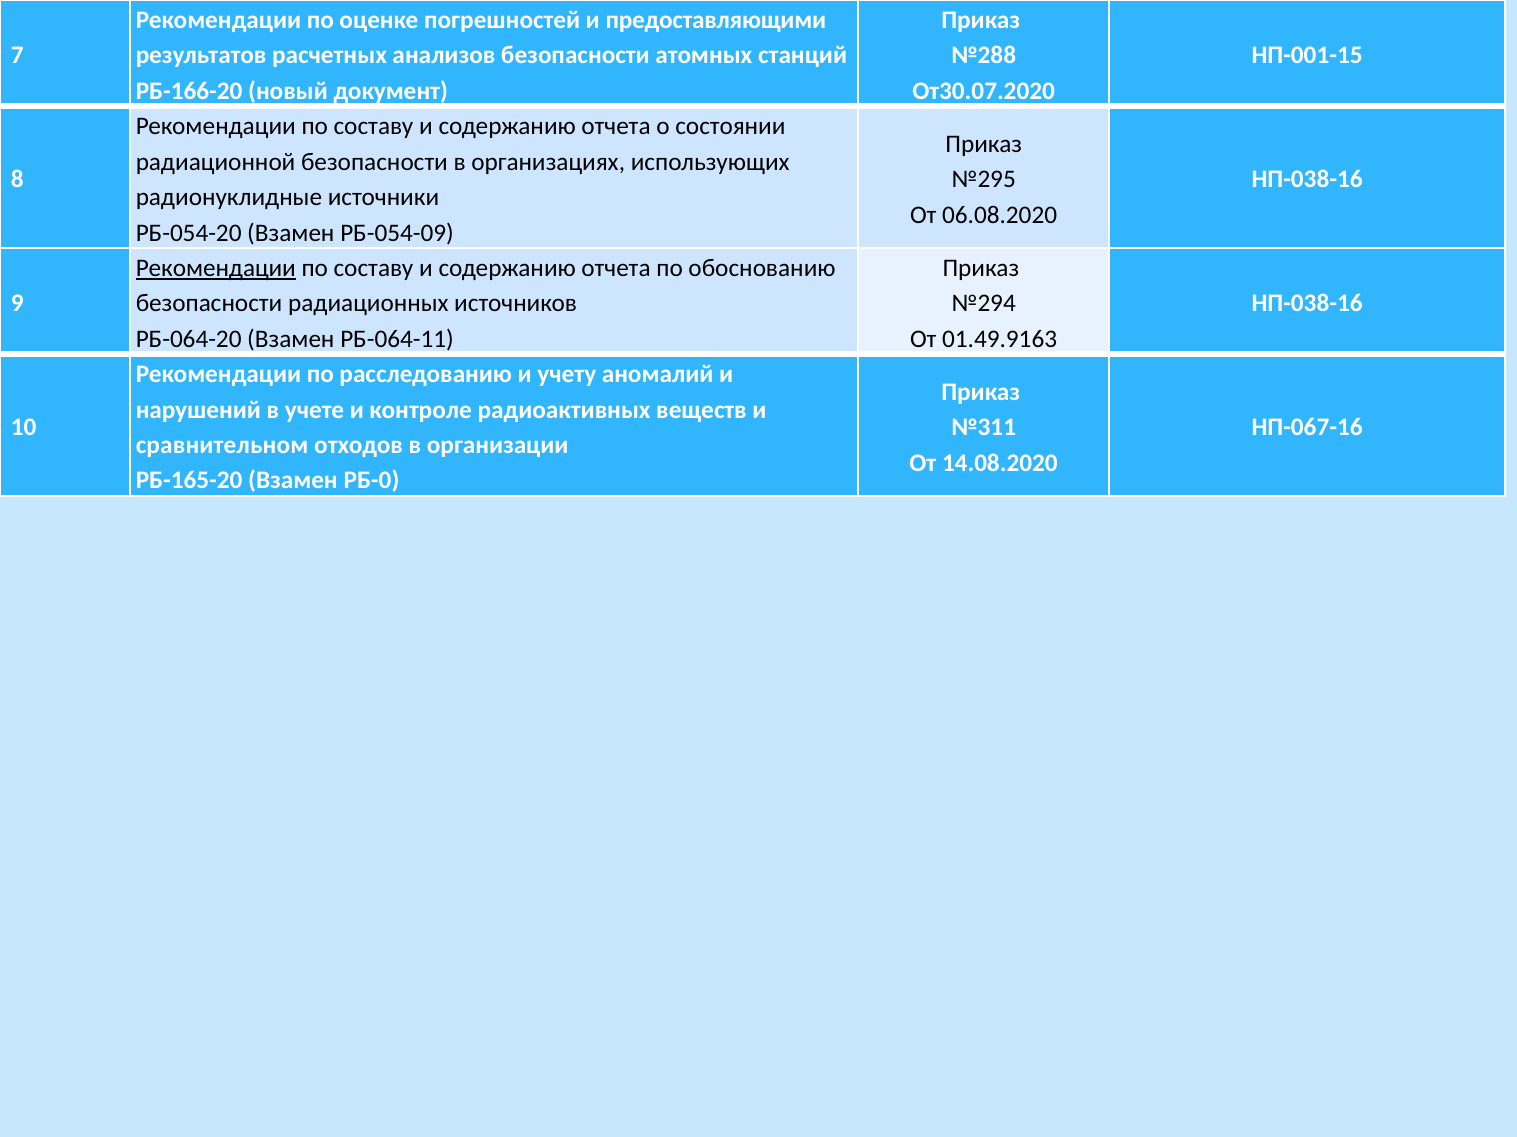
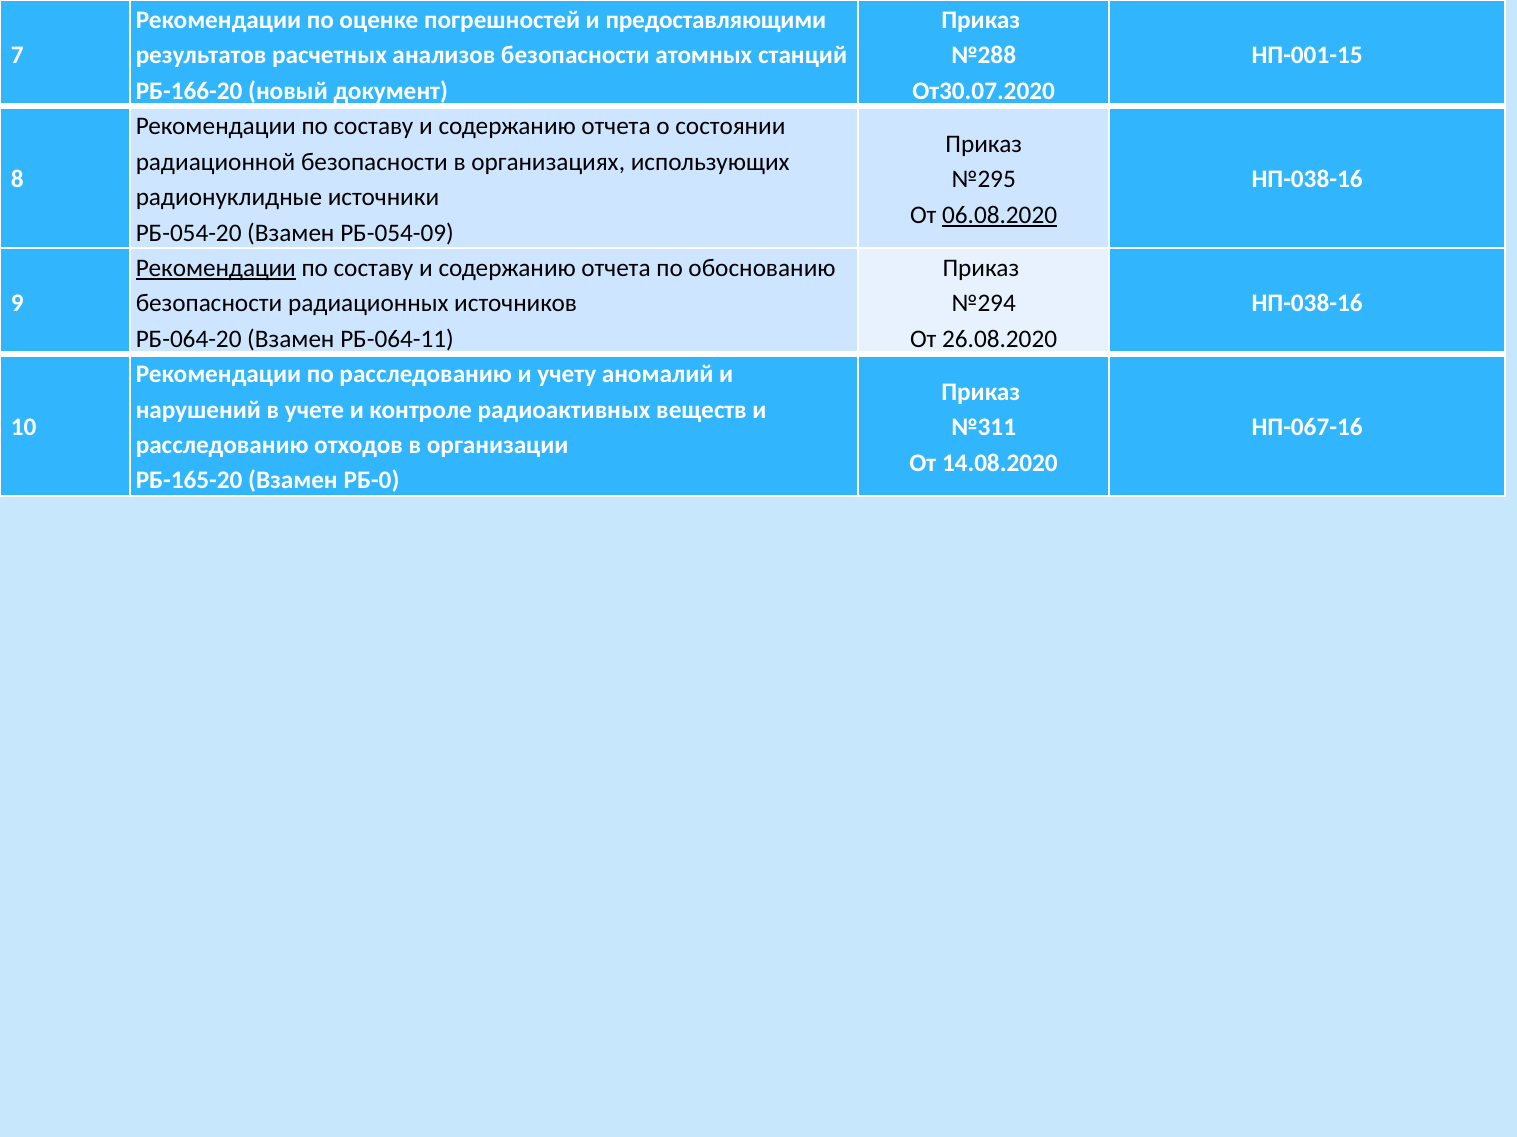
06.08.2020 underline: none -> present
01.49.9163: 01.49.9163 -> 26.08.2020
сравнительном at (222, 445): сравнительном -> расследованию
